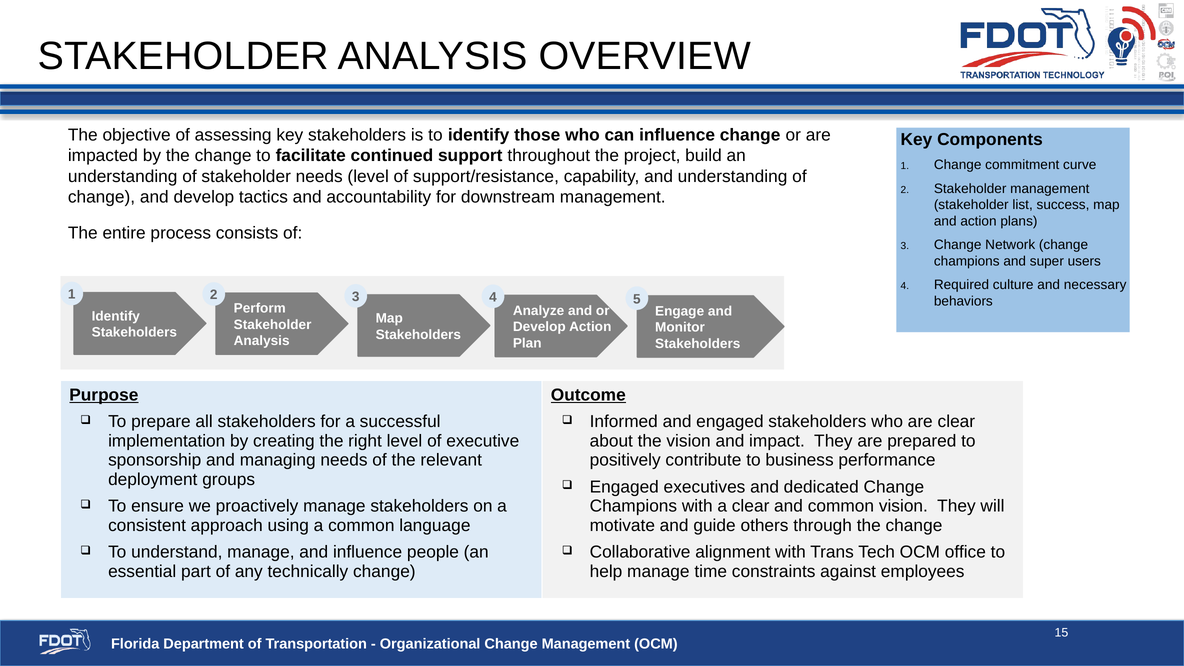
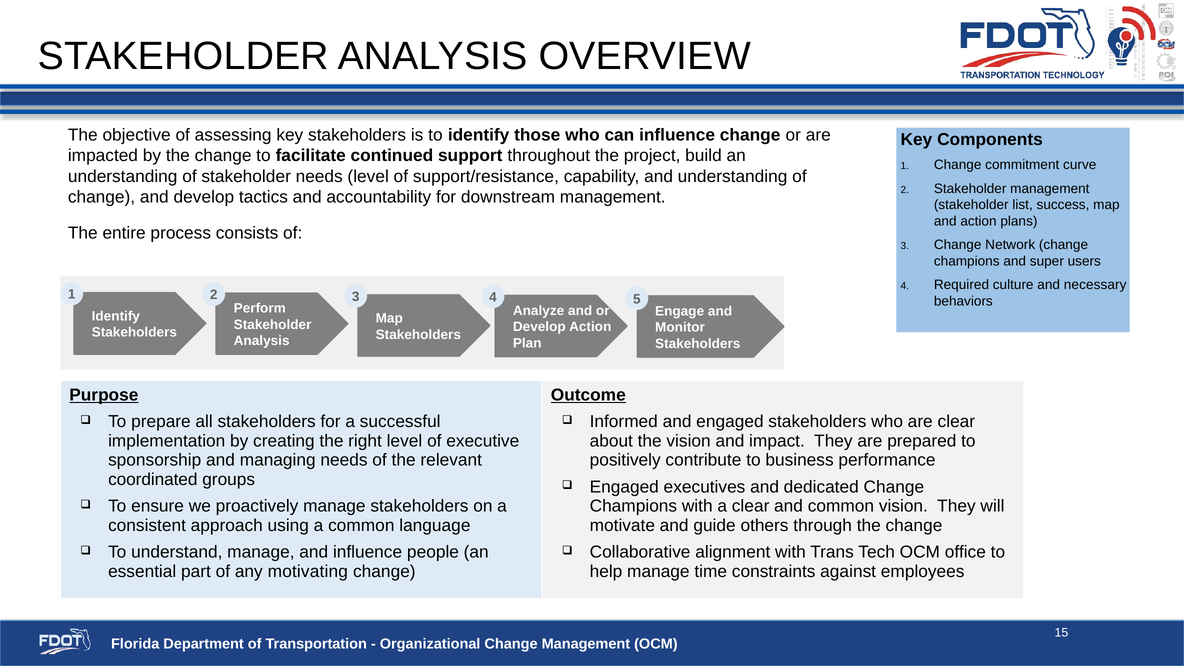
deployment: deployment -> coordinated
technically: technically -> motivating
